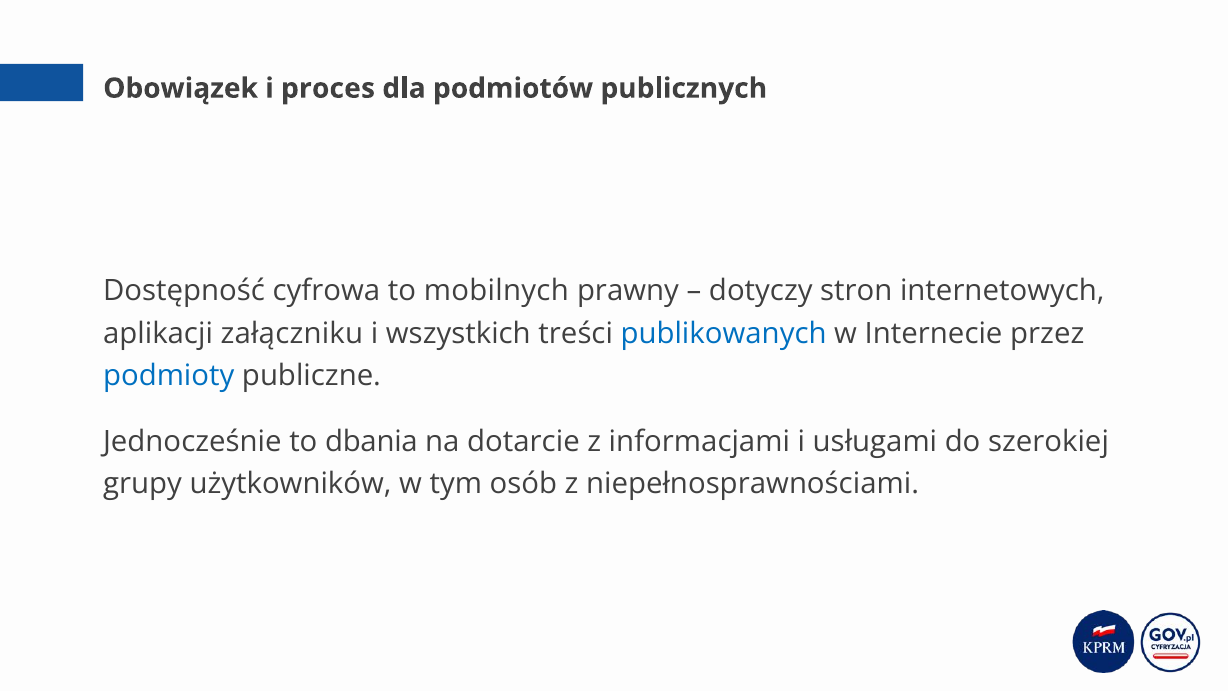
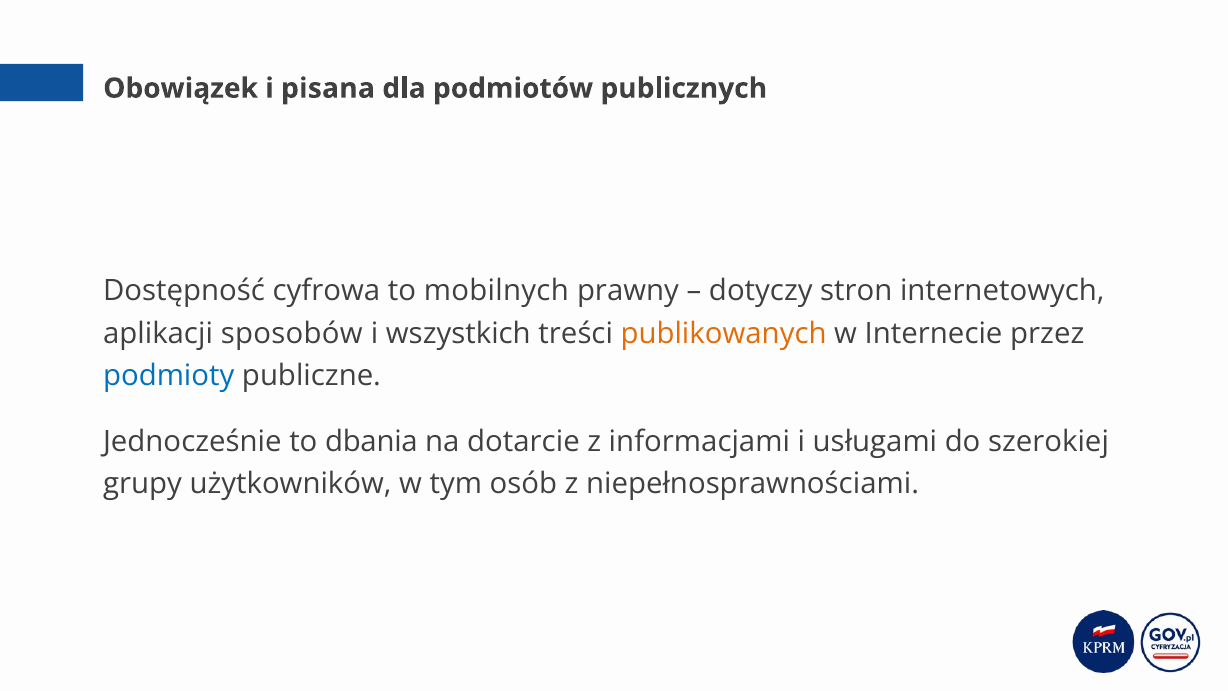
proces: proces -> pisana
załączniku: załączniku -> sposobów
publikowanych colour: blue -> orange
